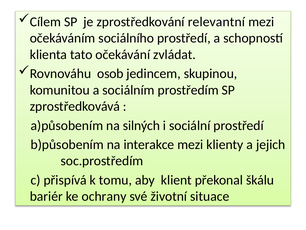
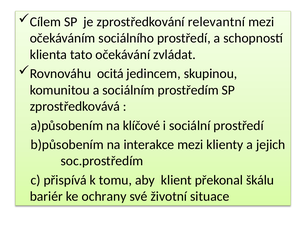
osob: osob -> ocitá
silných: silných -> klíčové
